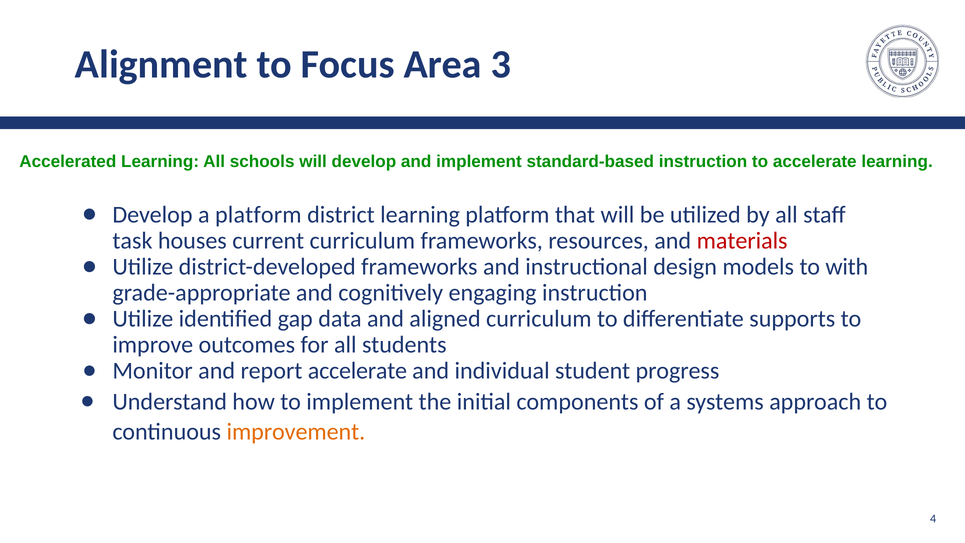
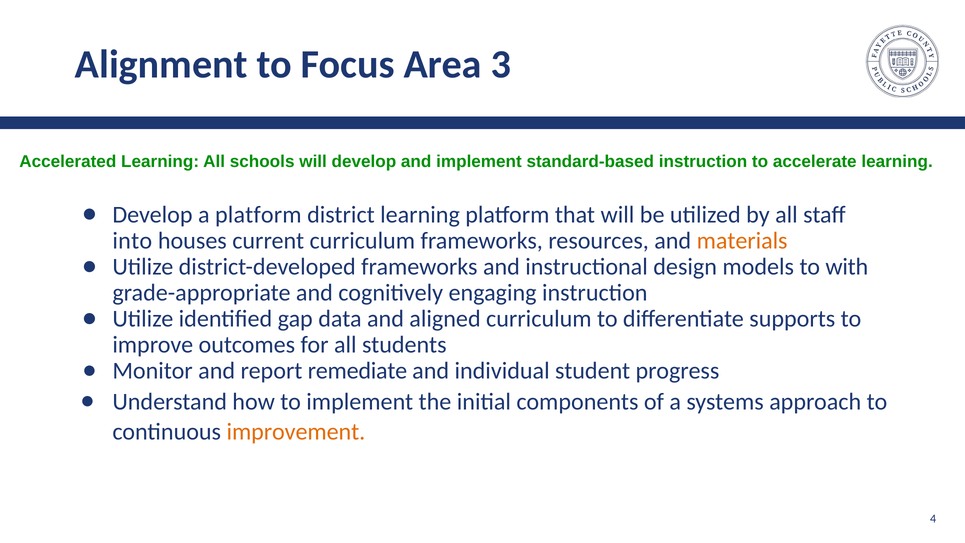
task: task -> into
materials colour: red -> orange
report accelerate: accelerate -> remediate
